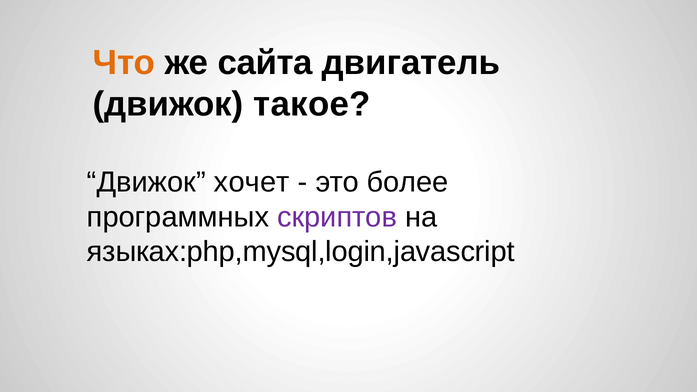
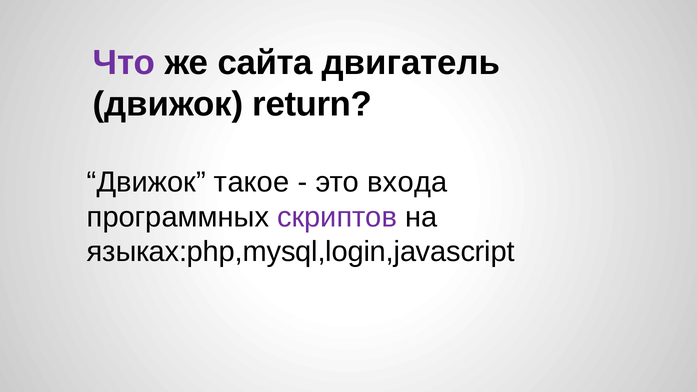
Что colour: orange -> purple
такое: такое -> return
хочет: хочет -> такое
более: более -> входа
